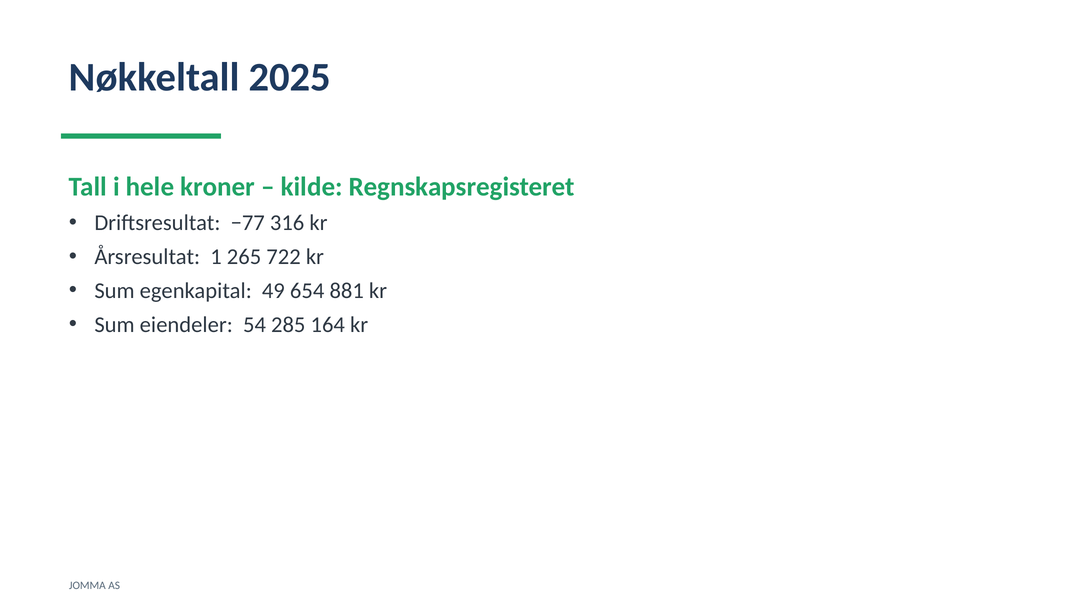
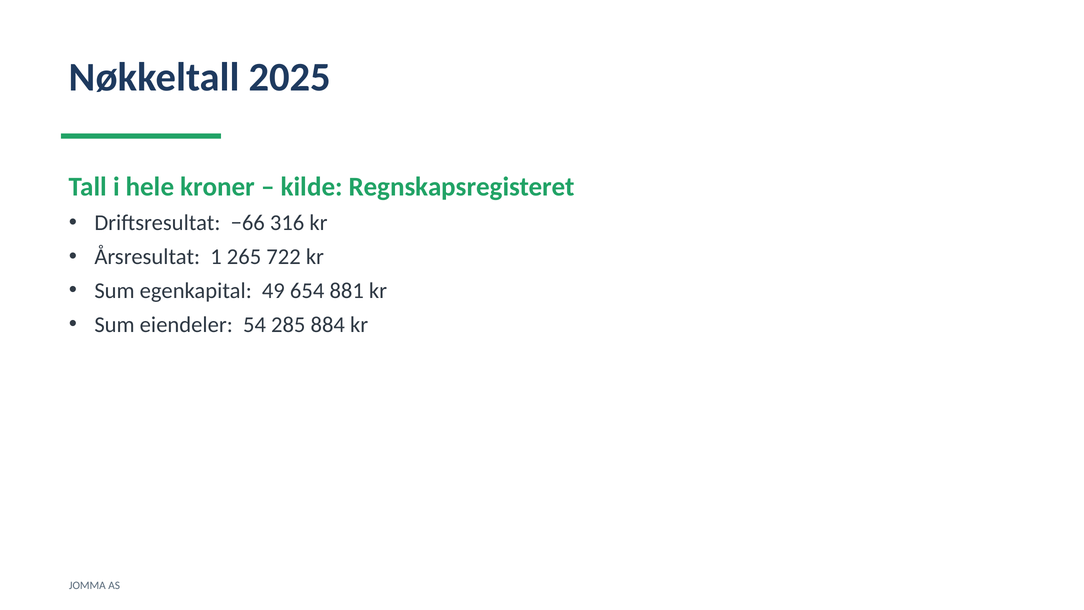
−77: −77 -> −66
164: 164 -> 884
